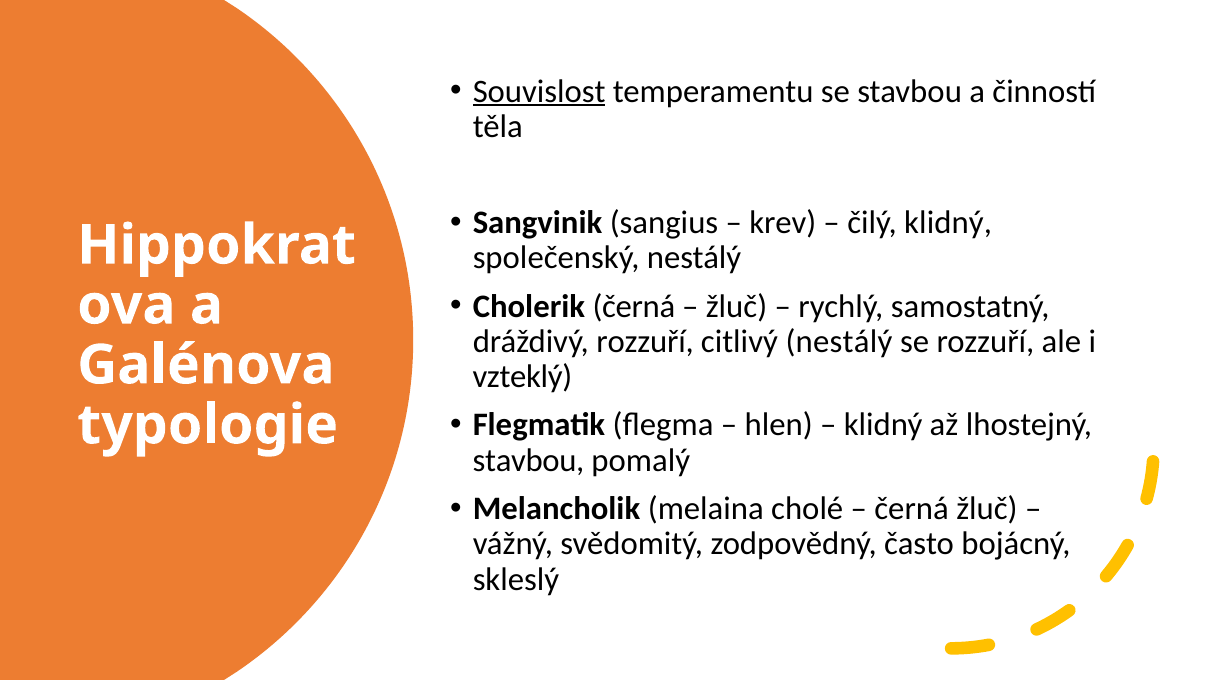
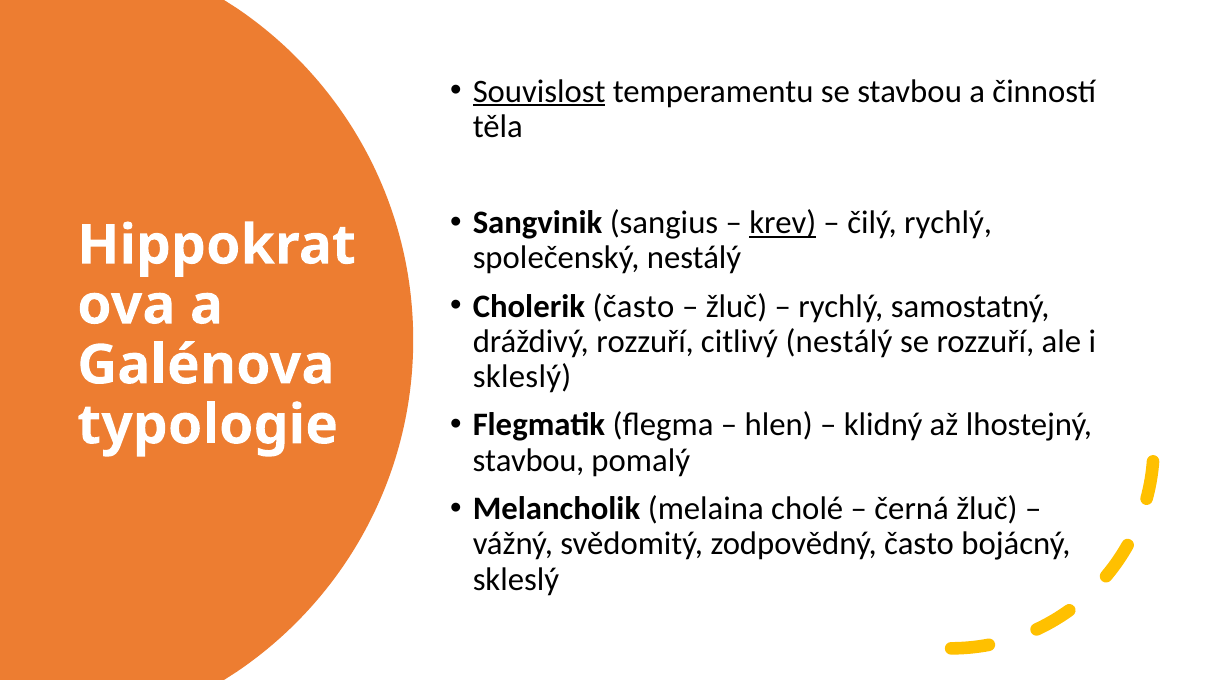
krev underline: none -> present
čilý klidný: klidný -> rychlý
Cholerik černá: černá -> často
vzteklý at (522, 377): vzteklý -> skleslý
